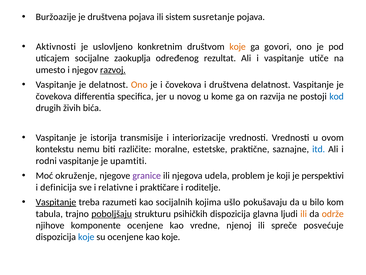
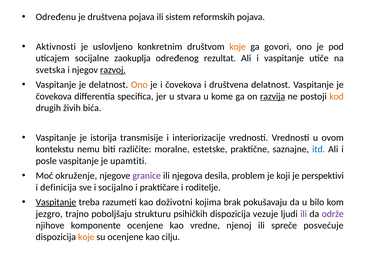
Buržoazije: Buržoazije -> Određenu
susretanje: susretanje -> reformskih
umesto: umesto -> svetska
novog: novog -> stvara
razvija underline: none -> present
kod colour: blue -> orange
rodni: rodni -> posle
udela: udela -> desila
relativne: relativne -> socijalno
socijalnih: socijalnih -> doživotni
ušlo: ušlo -> brak
tabula: tabula -> jezgro
poboljšaju underline: present -> none
glavna: glavna -> vezuje
ili at (304, 213) colour: orange -> purple
održe colour: orange -> purple
koje at (86, 237) colour: blue -> orange
kao koje: koje -> cilju
